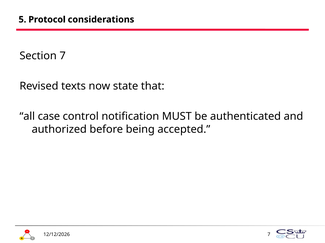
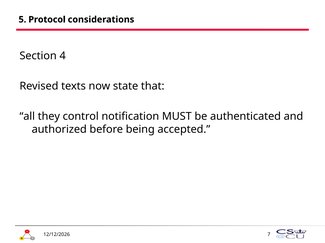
Section 7: 7 -> 4
case: case -> they
